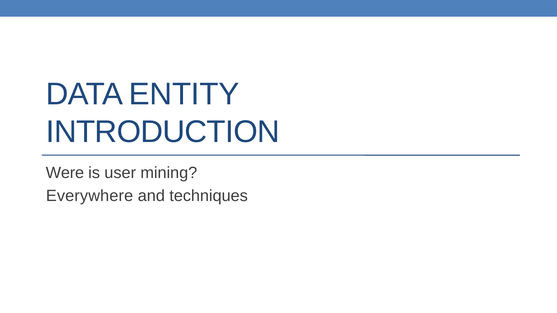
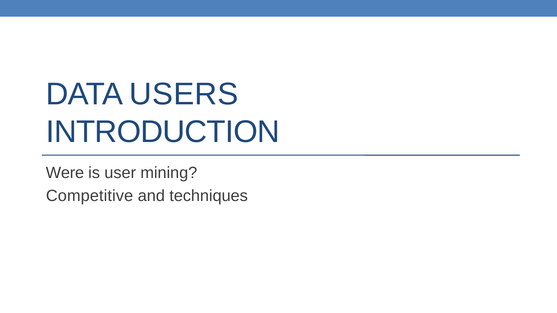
ENTITY: ENTITY -> USERS
Everywhere: Everywhere -> Competitive
